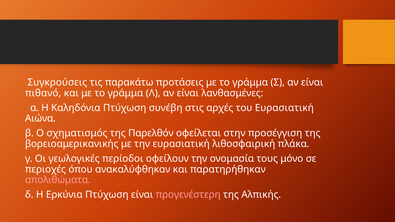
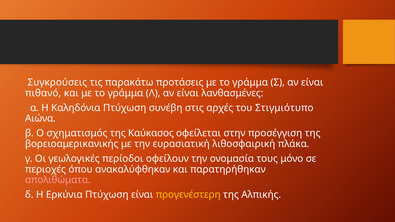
του Ευρασιατική: Ευρασιατική -> Στιγμιότυπο
Παρελθόν: Παρελθόν -> Καύκασος
προγενέστερη colour: pink -> yellow
